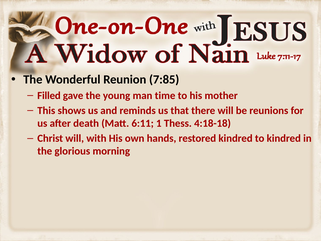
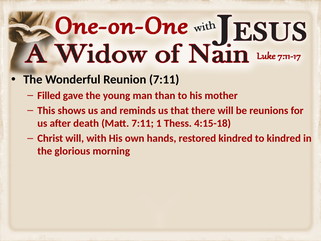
Reunion 7:85: 7:85 -> 7:11
time: time -> than
Matt 6:11: 6:11 -> 7:11
4:18-18: 4:18-18 -> 4:15-18
